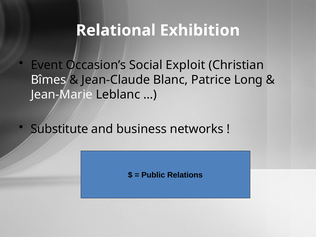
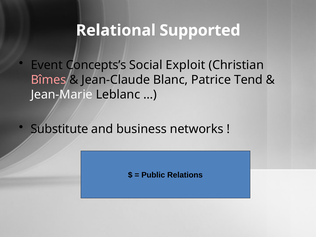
Exhibition: Exhibition -> Supported
Occasion’s: Occasion’s -> Concepts’s
Bîmes colour: white -> pink
Long: Long -> Tend
